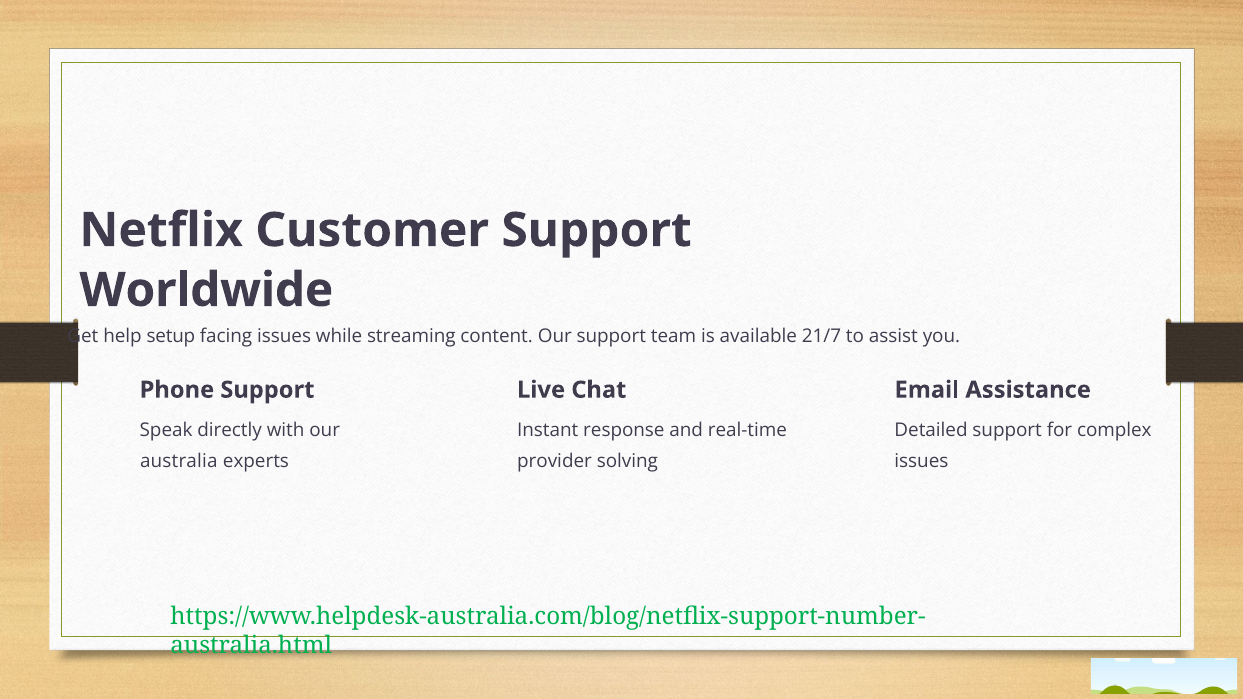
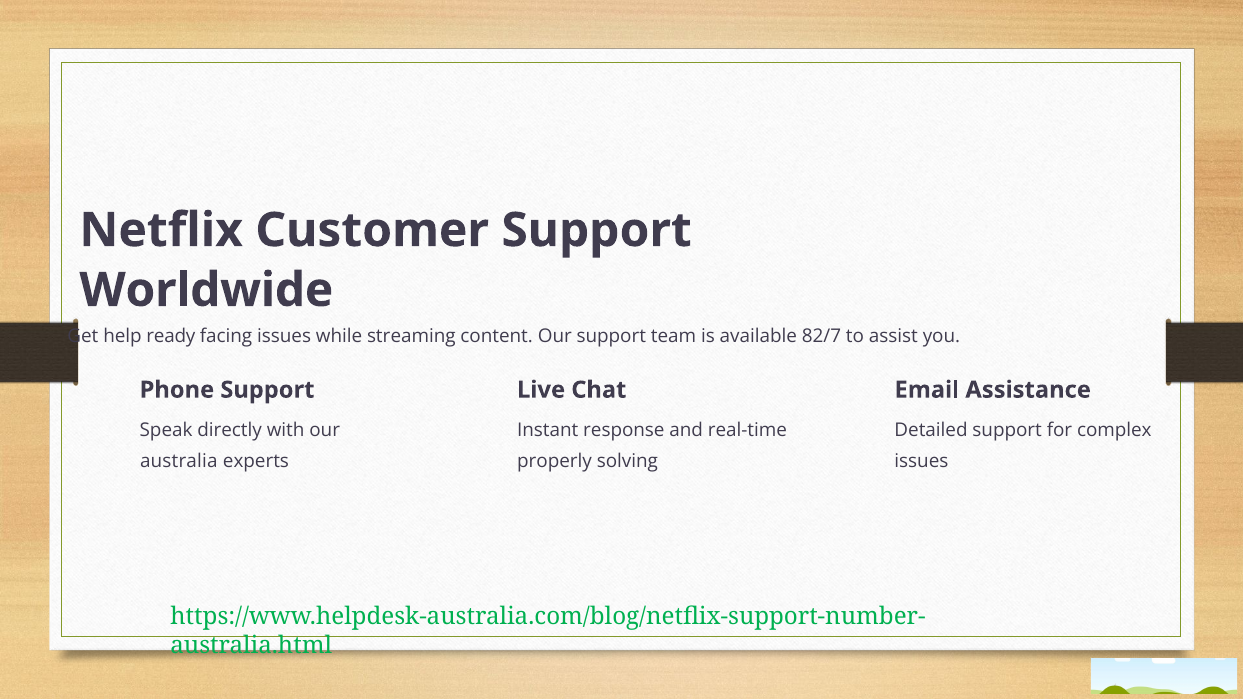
setup: setup -> ready
21/7: 21/7 -> 82/7
provider: provider -> properly
